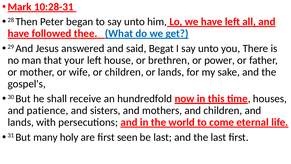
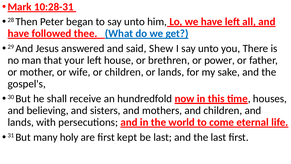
Begat: Begat -> Shew
patience: patience -> believing
seen: seen -> kept
